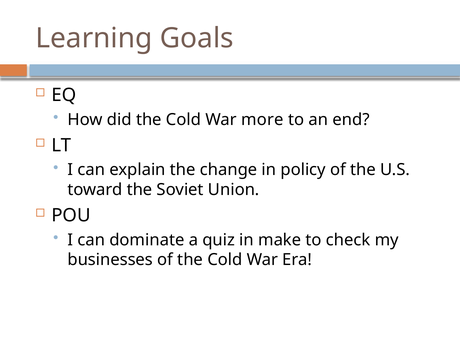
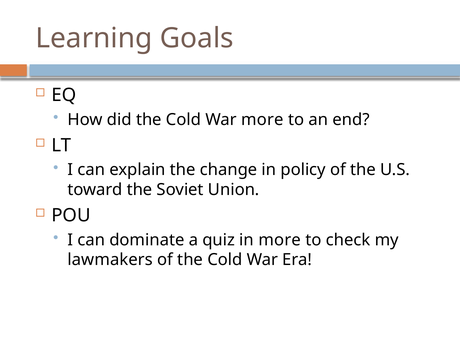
in make: make -> more
businesses: businesses -> lawmakers
